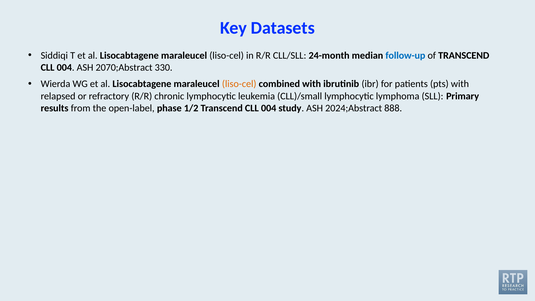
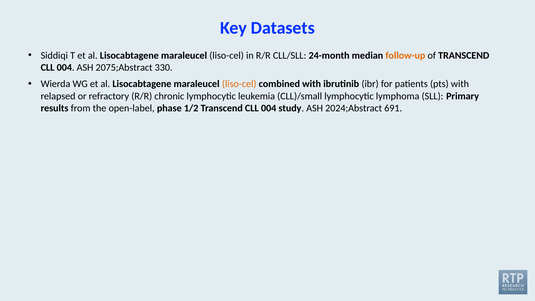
follow-up colour: blue -> orange
2070;Abstract: 2070;Abstract -> 2075;Abstract
888: 888 -> 691
